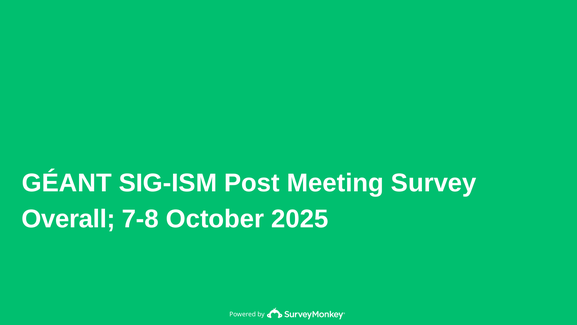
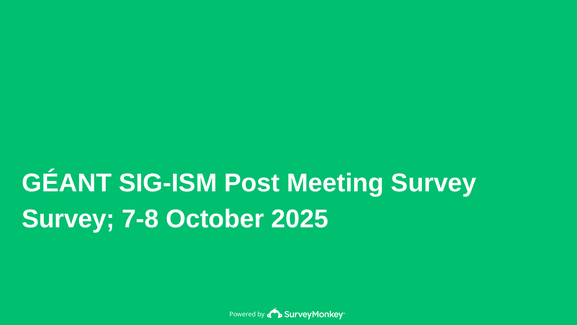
Overall at (68, 219): Overall -> Survey
